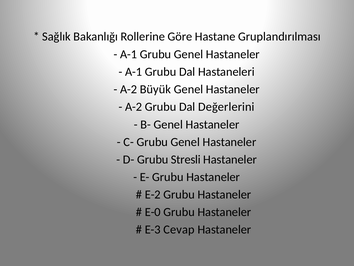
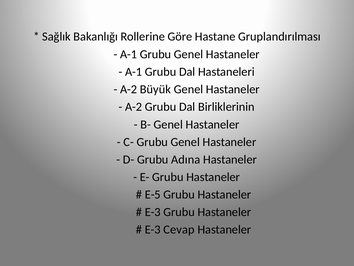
Değerlerini: Değerlerini -> Birliklerinin
Stresli: Stresli -> Adına
E-2: E-2 -> E-5
E-0 at (153, 212): E-0 -> E-3
